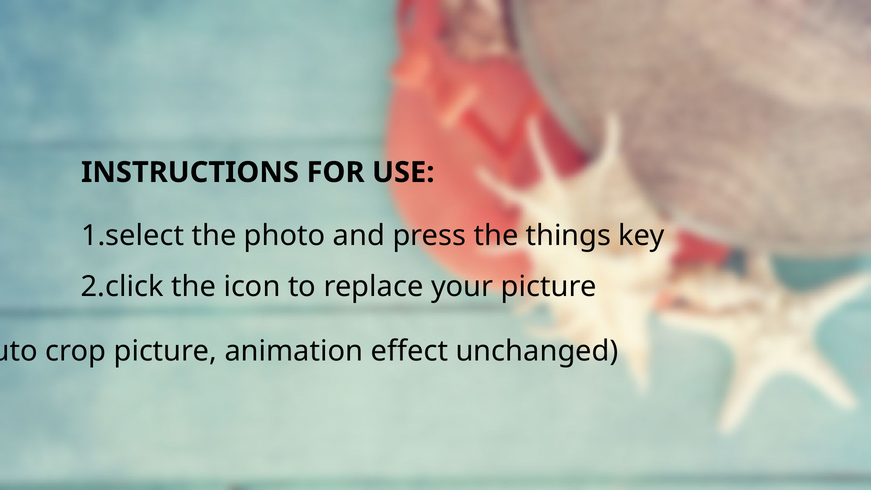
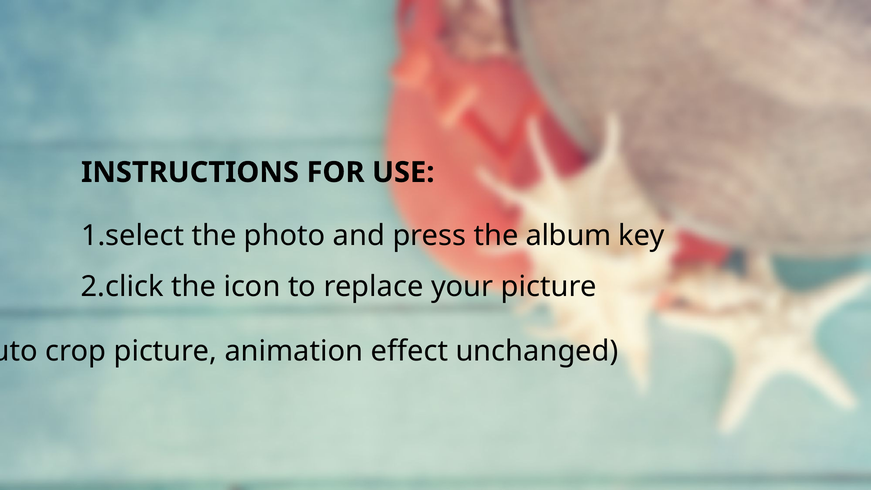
things: things -> album
